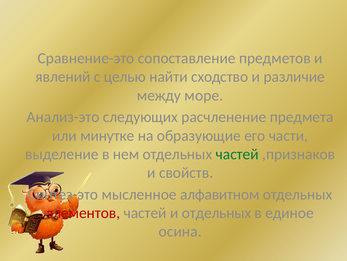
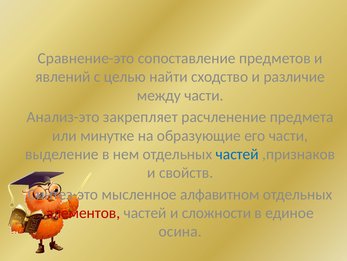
между море: море -> части
следующих: следующих -> закрепляет
частей at (237, 154) colour: green -> blue
и отдельных: отдельных -> сложности
